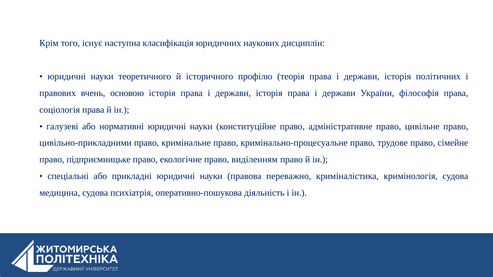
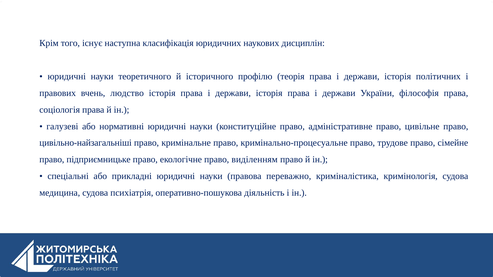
основою: основою -> людство
цивільно-прикладними: цивільно-прикладними -> цивільно-найзагальніші
